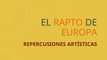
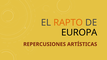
EUROPA colour: orange -> black
